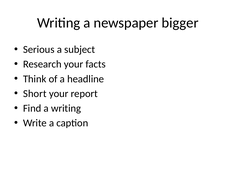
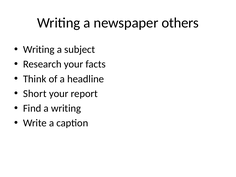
bigger: bigger -> others
Serious at (39, 50): Serious -> Writing
